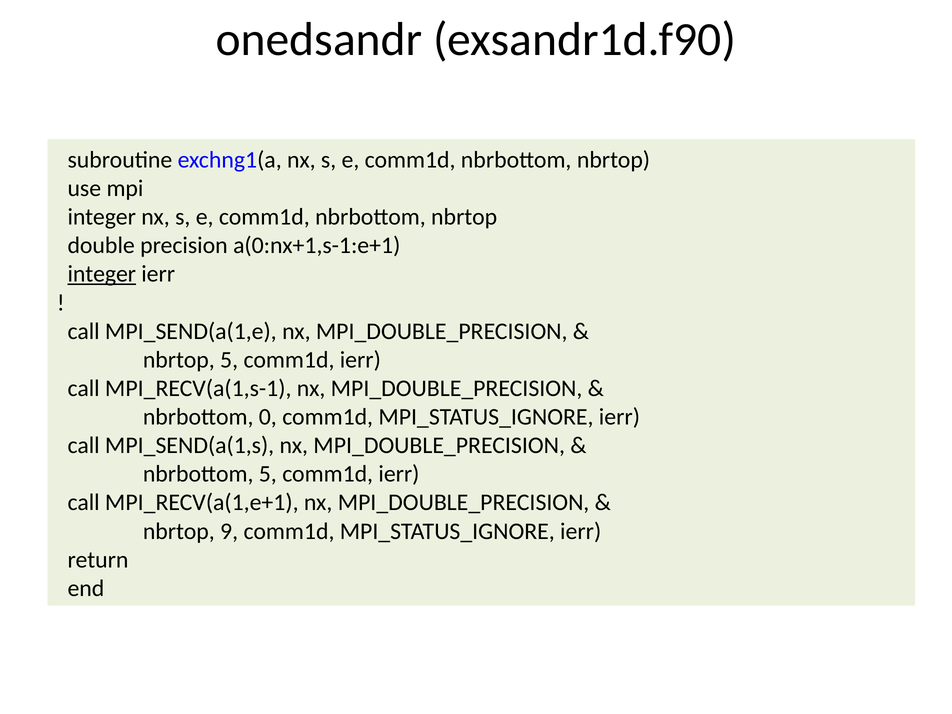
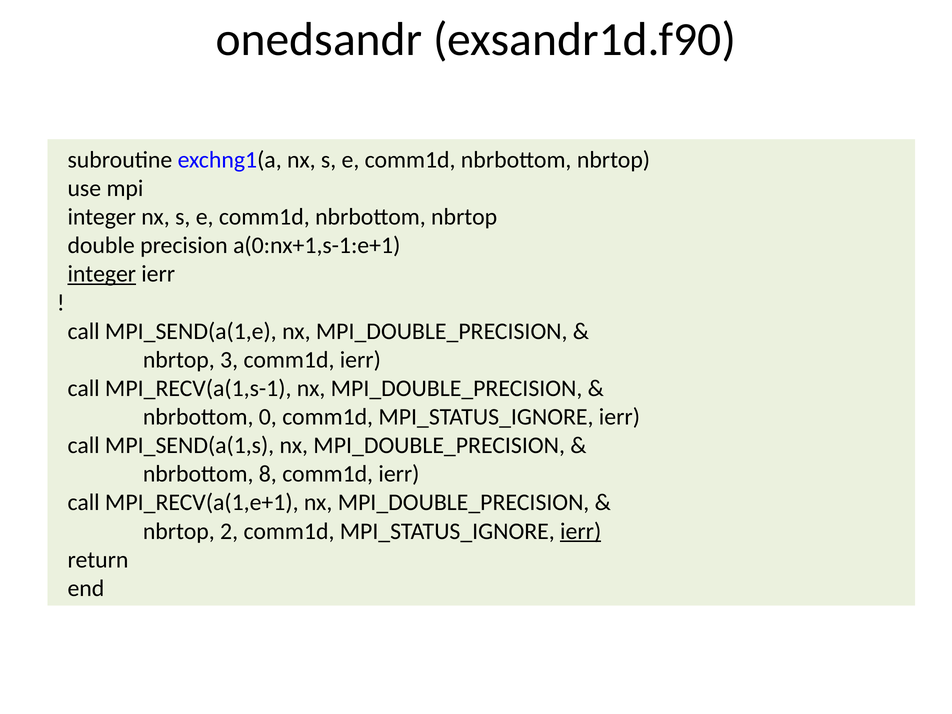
nbrtop 5: 5 -> 3
nbrbottom 5: 5 -> 8
9: 9 -> 2
ierr at (581, 531) underline: none -> present
